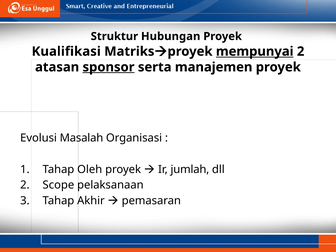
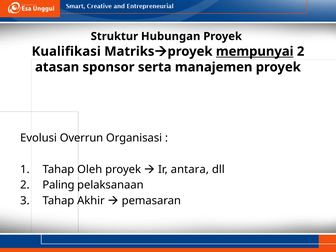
sponsor underline: present -> none
Masalah: Masalah -> Overrun
jumlah: jumlah -> antara
Scope: Scope -> Paling
